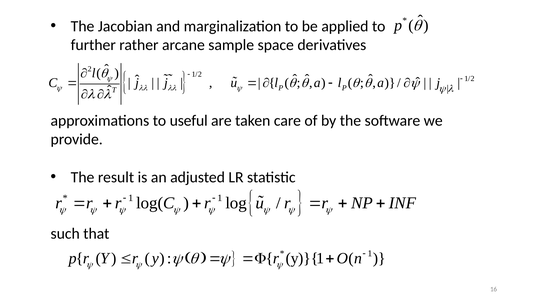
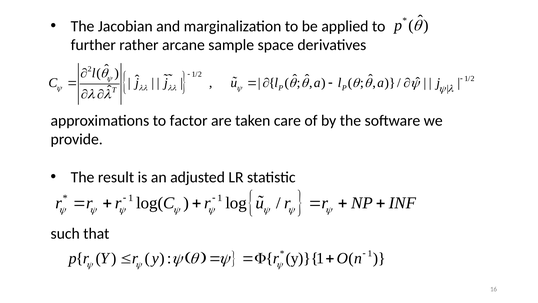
useful: useful -> factor
